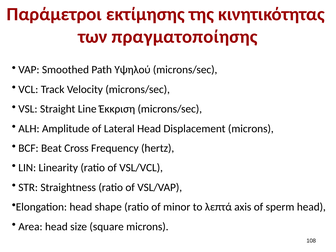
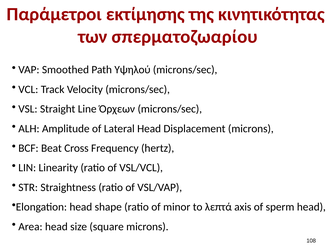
πραγματοποίησης: πραγματοποίησης -> σπερματοζωαρίου
Έκκριση: Έκκριση -> Όρχεων
